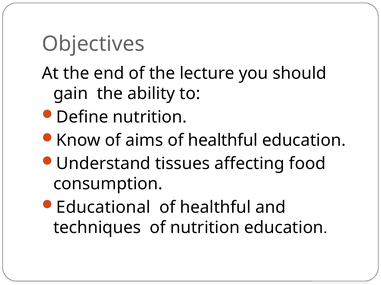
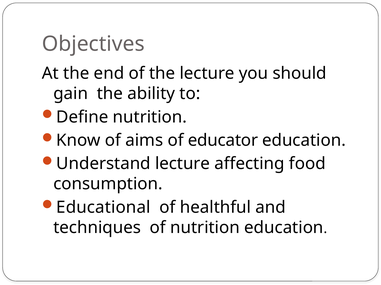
aims of healthful: healthful -> educator
Understand tissues: tissues -> lecture
